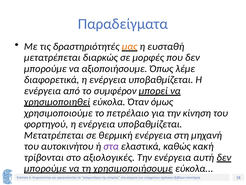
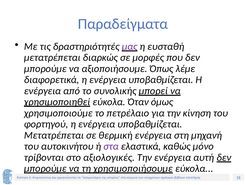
μας colour: orange -> purple
συμφέρον: συμφέρον -> συνολικής
κακή: κακή -> μόνο
